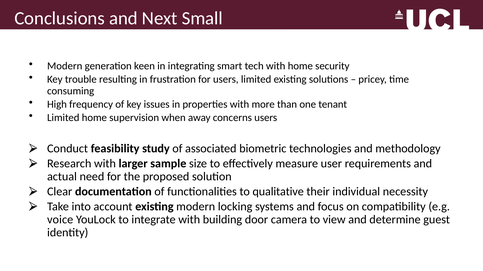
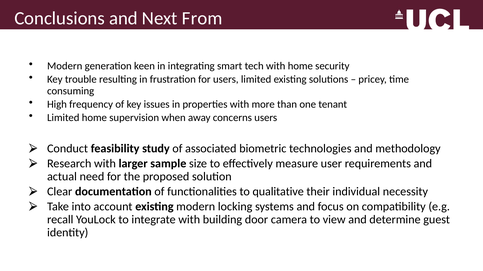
Small: Small -> From
voice: voice -> recall
